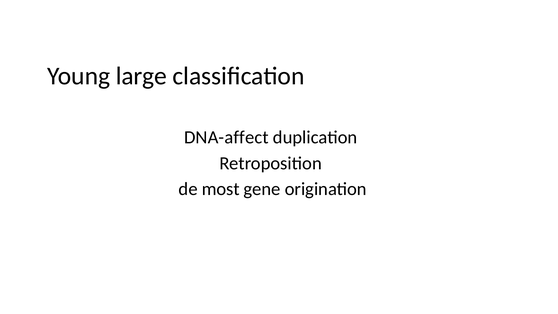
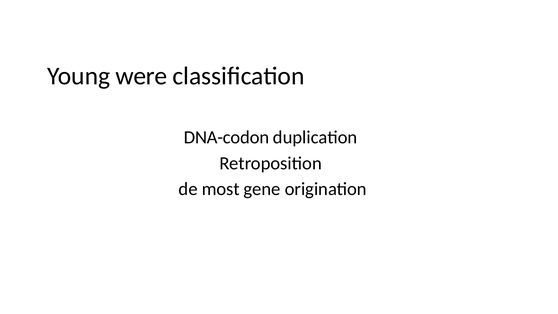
large: large -> were
DNA-affect: DNA-affect -> DNA-codon
